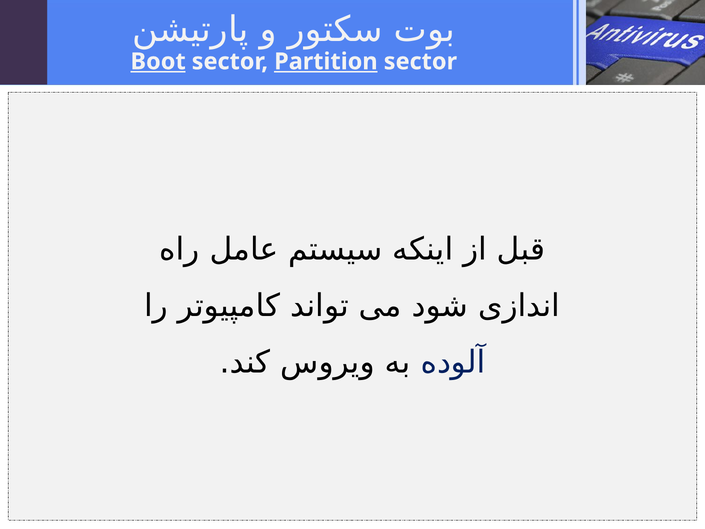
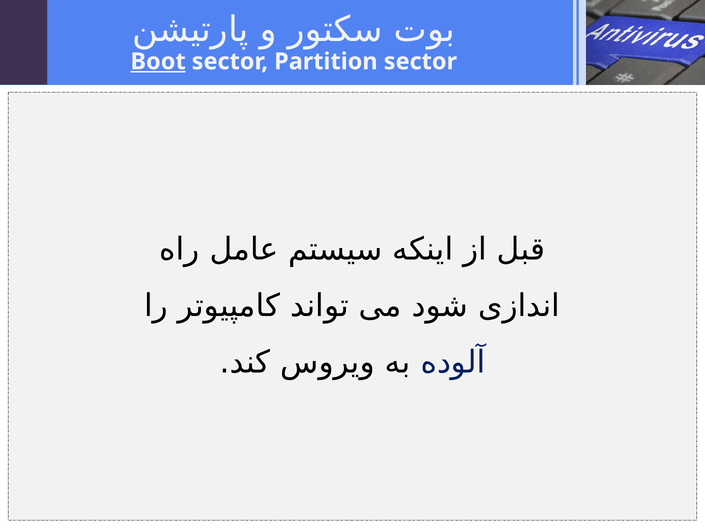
Partition underline: present -> none
